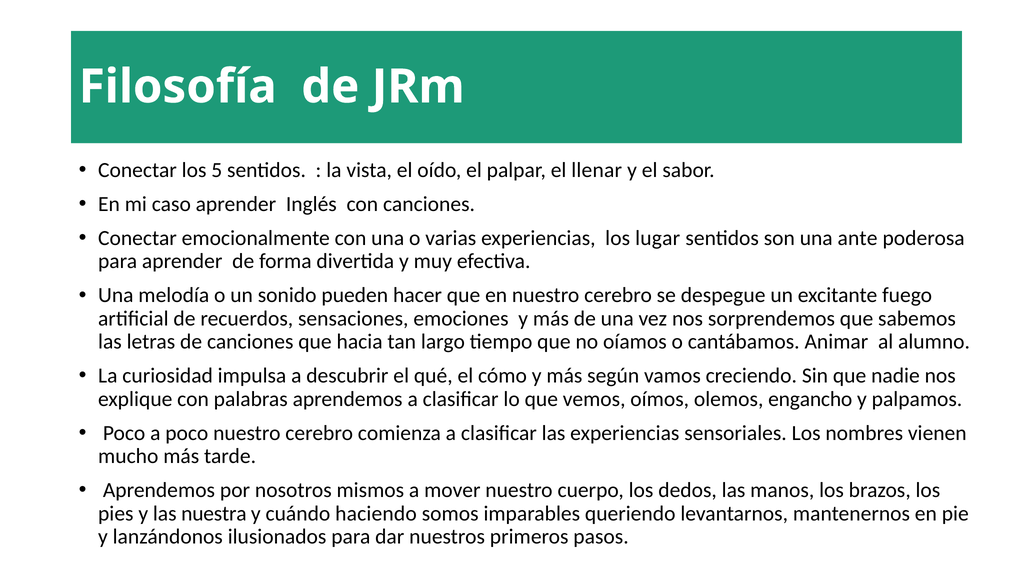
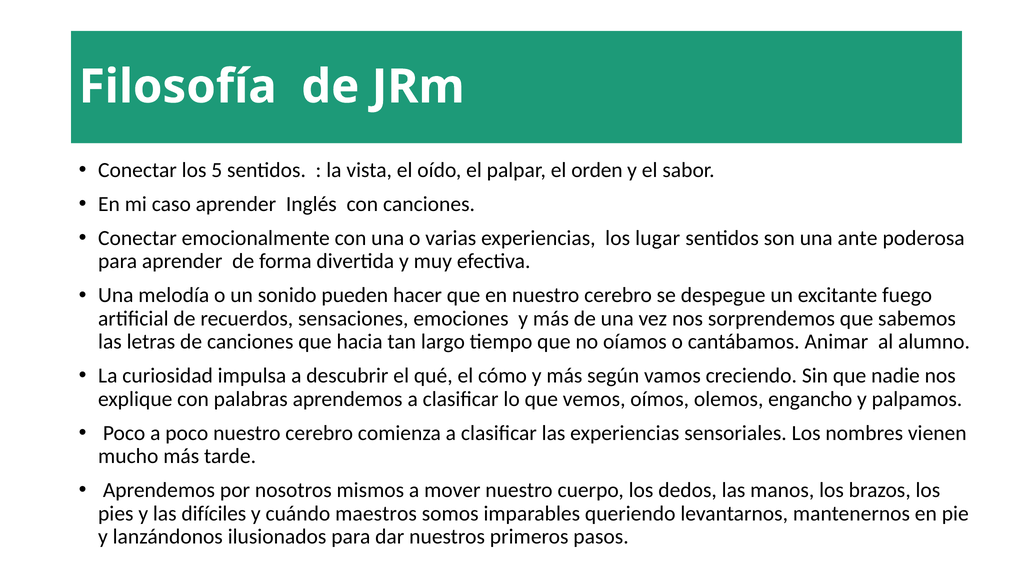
llenar: llenar -> orden
nuestra: nuestra -> difíciles
haciendo: haciendo -> maestros
